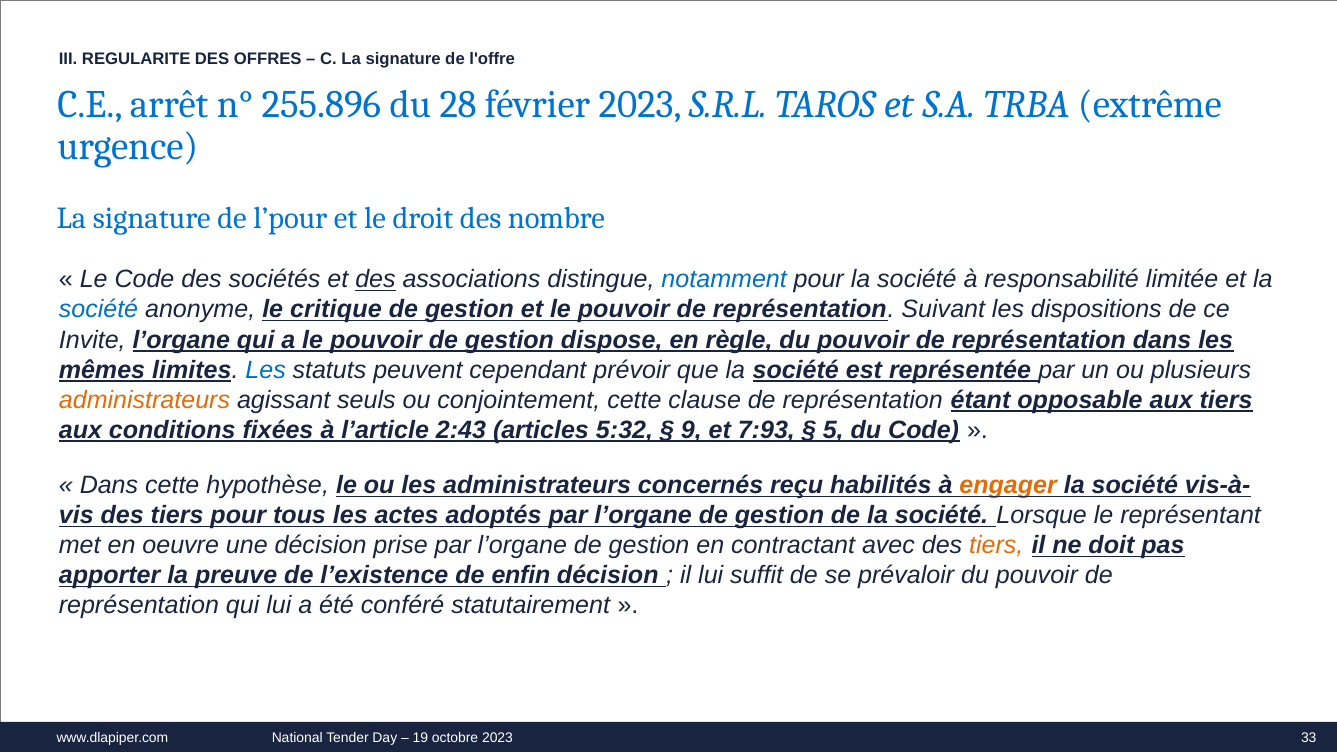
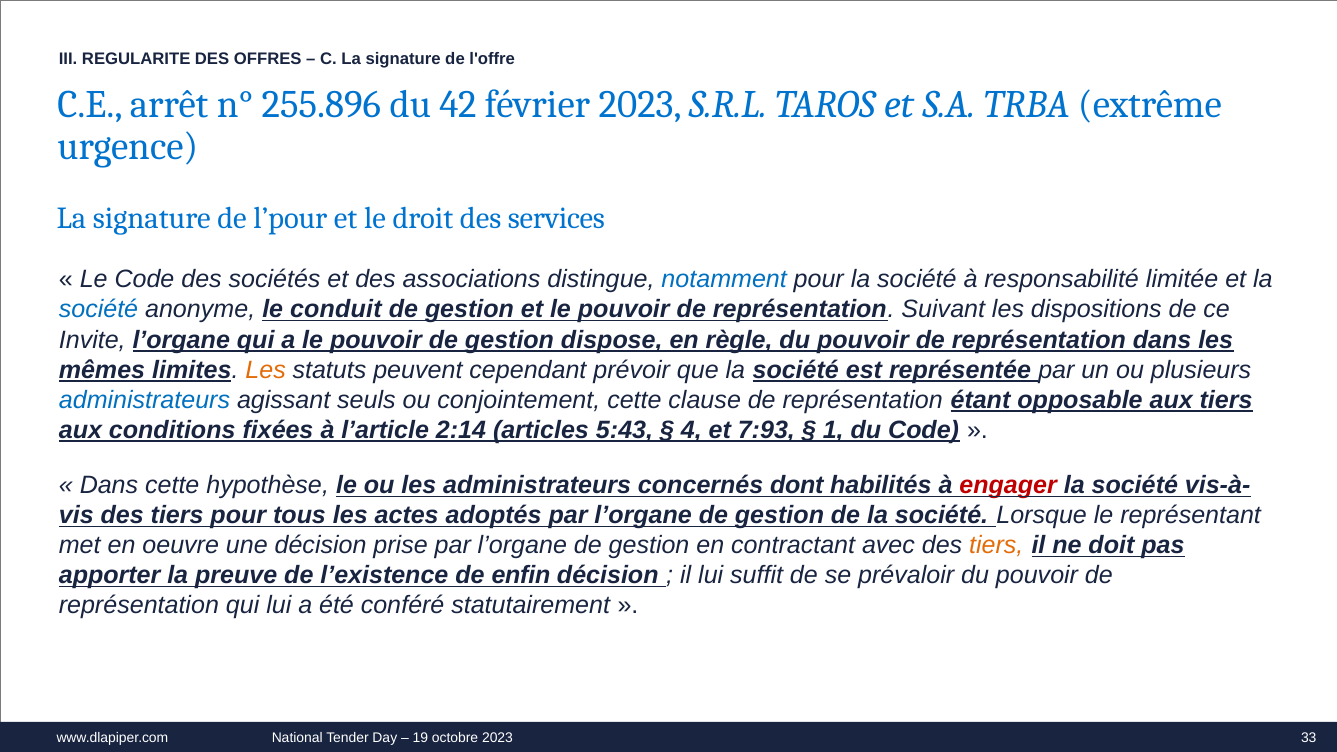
28: 28 -> 42
nombre: nombre -> services
des at (376, 280) underline: present -> none
critique: critique -> conduit
Les at (266, 370) colour: blue -> orange
administrateurs at (144, 400) colour: orange -> blue
2:43: 2:43 -> 2:14
5:32: 5:32 -> 5:43
9: 9 -> 4
5: 5 -> 1
reçu: reçu -> dont
engager colour: orange -> red
